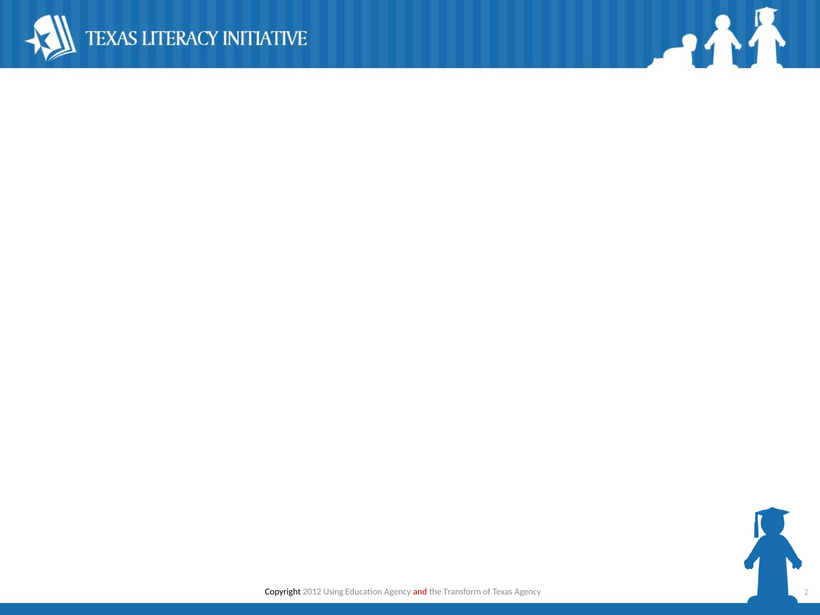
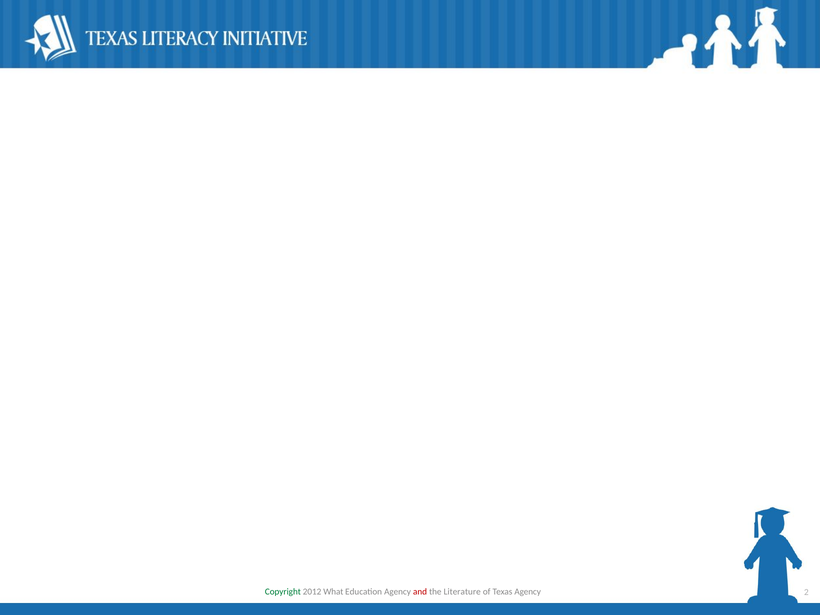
Copyright colour: black -> green
Using: Using -> What
Transform: Transform -> Literature
